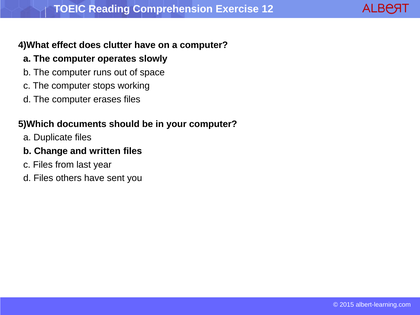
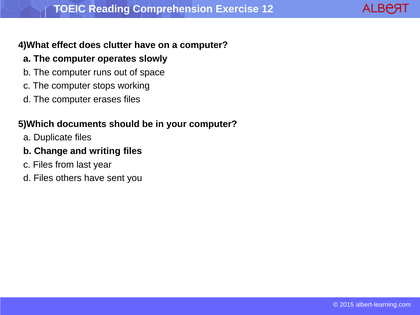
written: written -> writing
